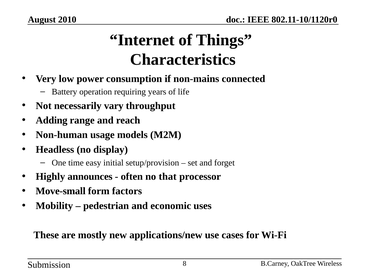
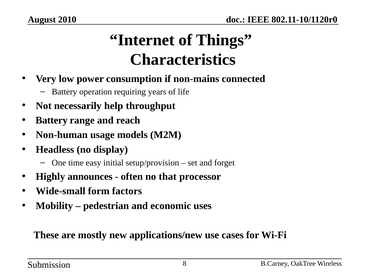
vary: vary -> help
Adding at (52, 120): Adding -> Battery
Move-small: Move-small -> Wide-small
